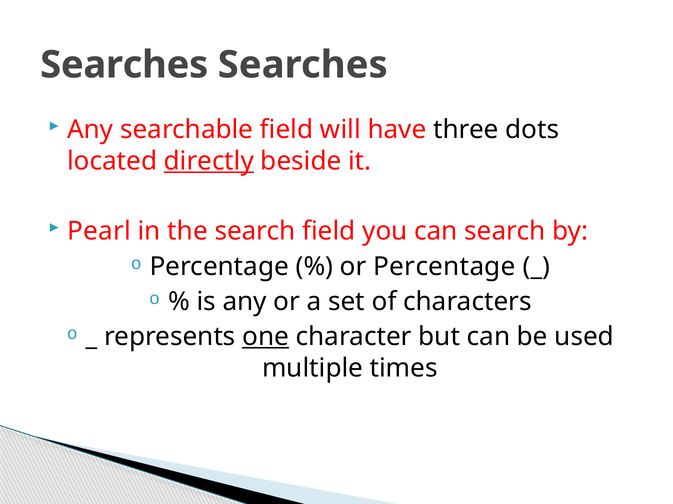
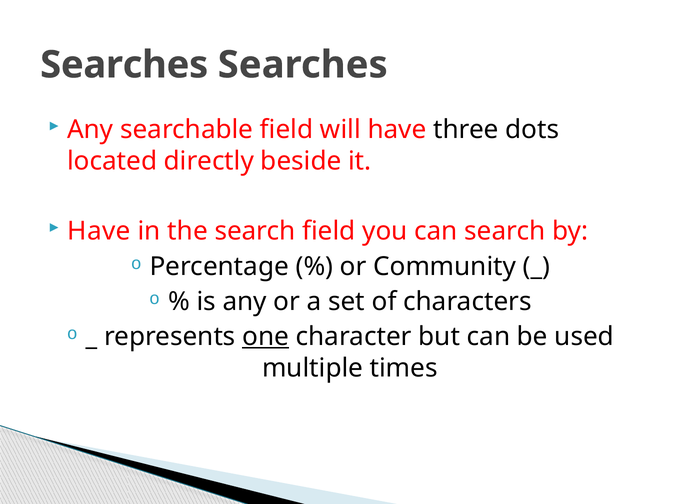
directly underline: present -> none
Pearl at (99, 232): Pearl -> Have
or Percentage: Percentage -> Community
